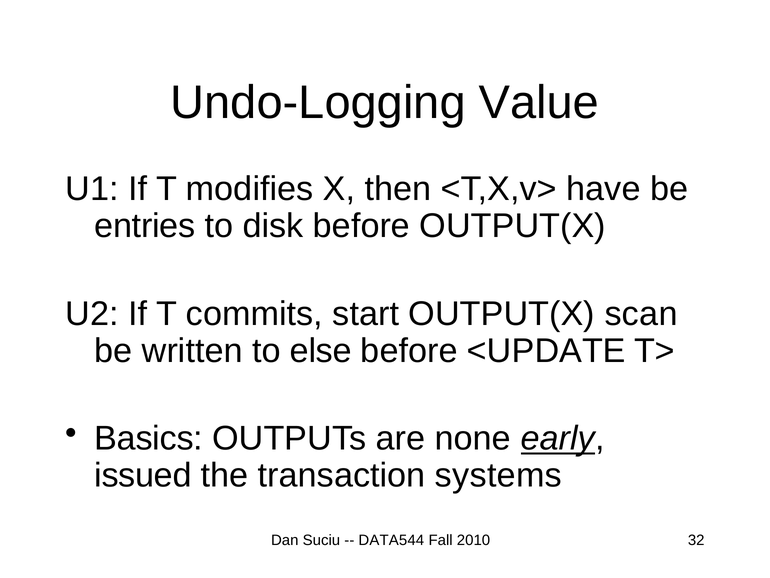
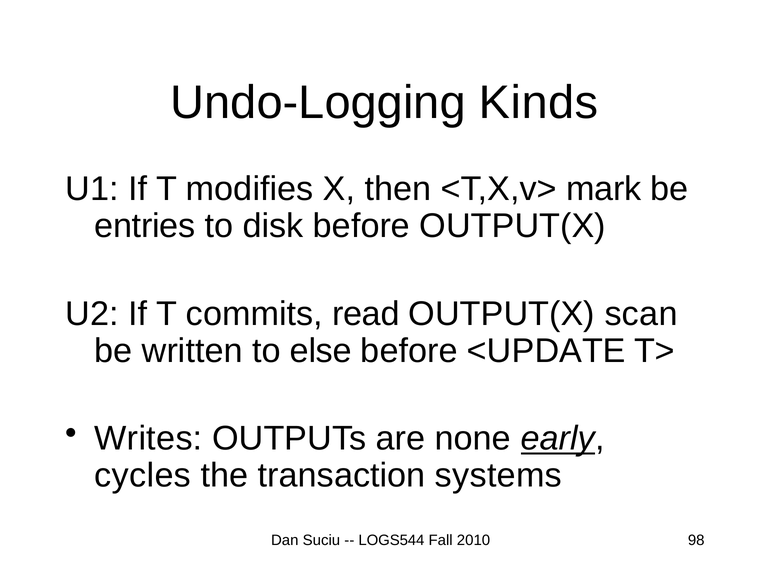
Value: Value -> Kinds
have: have -> mark
start: start -> read
Basics: Basics -> Writes
issued: issued -> cycles
DATA544: DATA544 -> LOGS544
32: 32 -> 98
